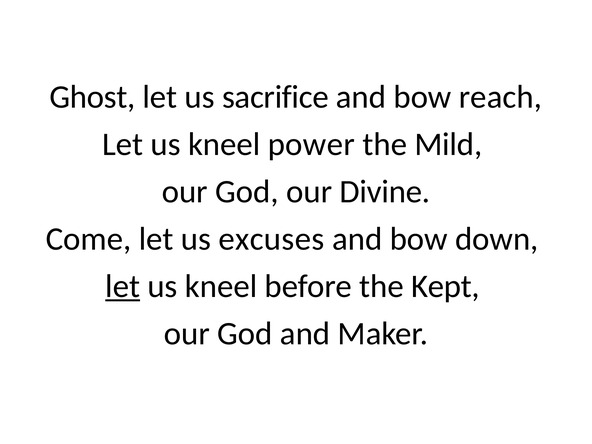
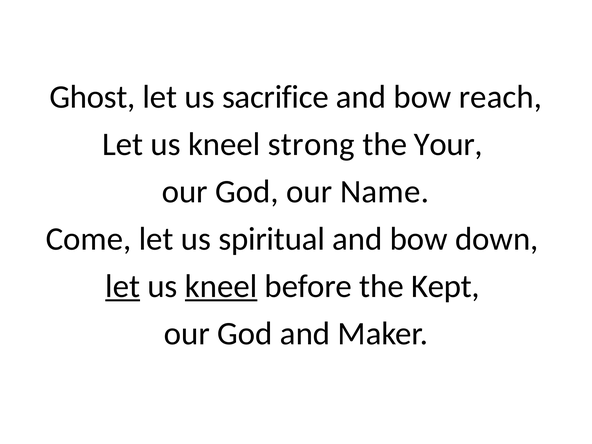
power: power -> strong
Mild: Mild -> Your
Divine: Divine -> Name
excuses: excuses -> spiritual
kneel at (221, 286) underline: none -> present
